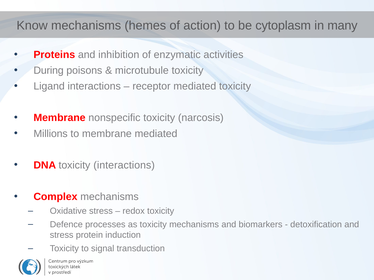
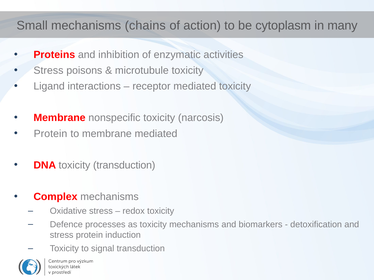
Know: Know -> Small
hemes: hemes -> chains
During at (49, 71): During -> Stress
Millions at (51, 134): Millions -> Protein
toxicity interactions: interactions -> transduction
